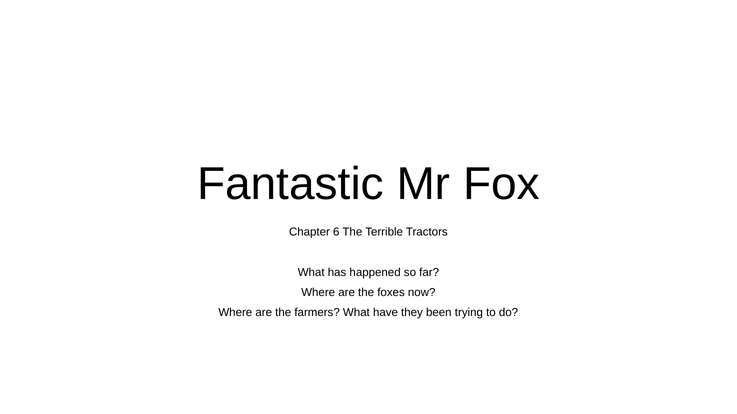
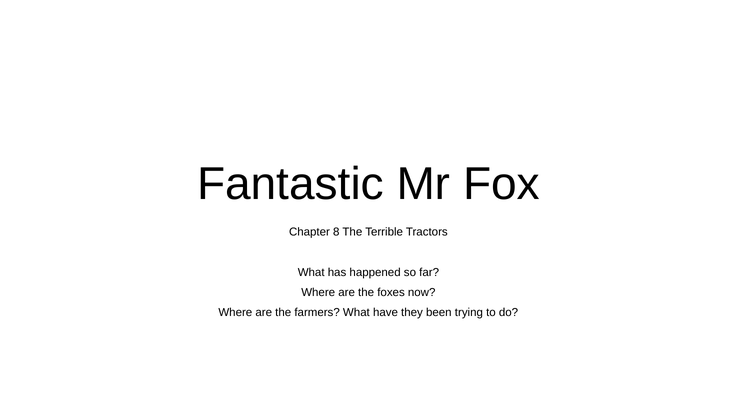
6: 6 -> 8
